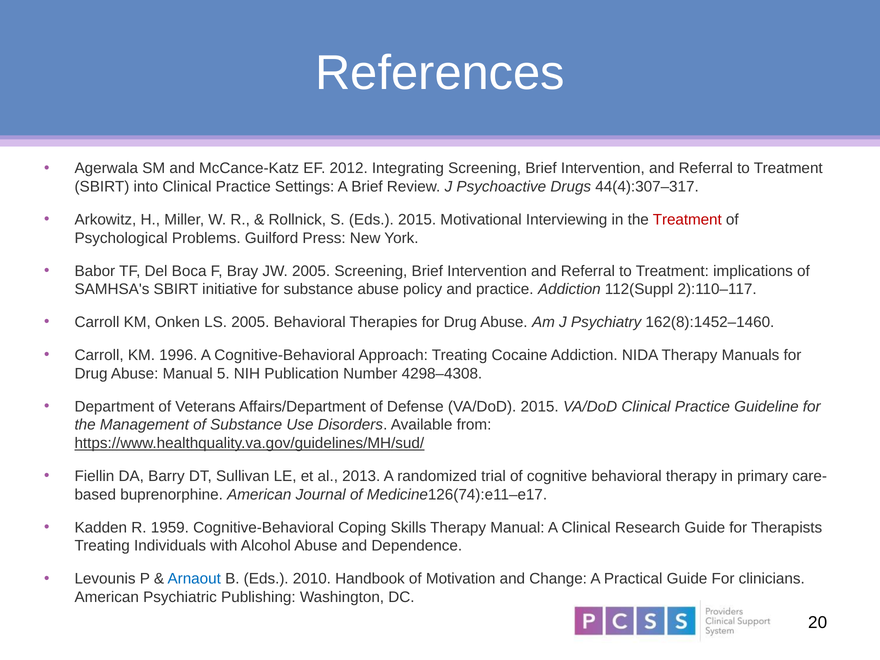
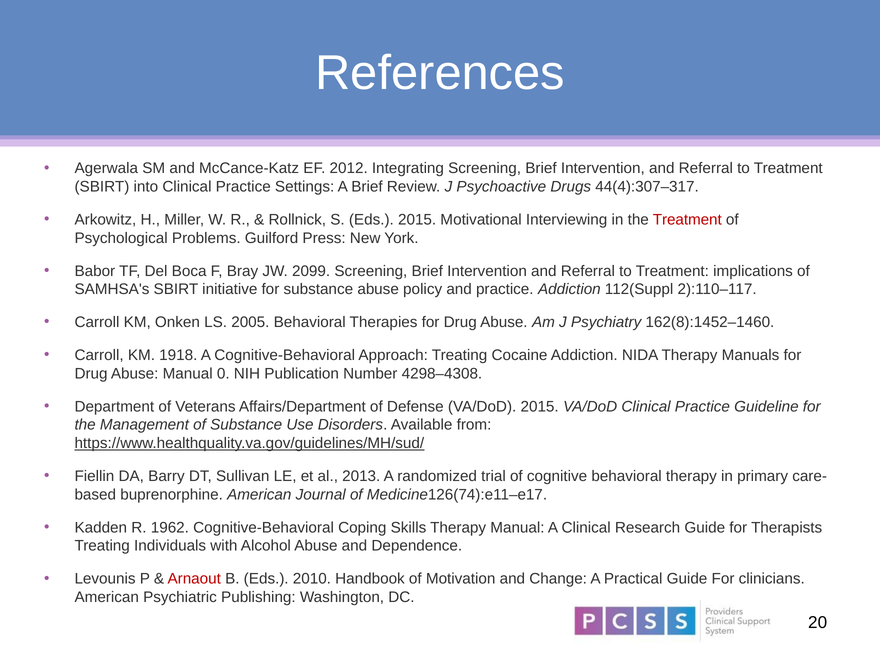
JW 2005: 2005 -> 2099
1996: 1996 -> 1918
5: 5 -> 0
1959: 1959 -> 1962
Arnaout colour: blue -> red
